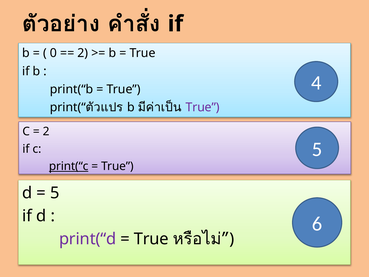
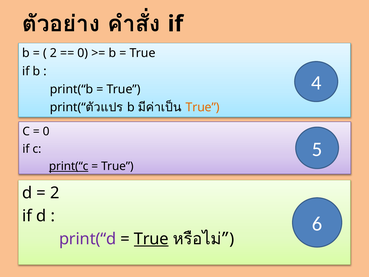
0 at (54, 53): 0 -> 2
2 at (83, 53): 2 -> 0
True at (203, 107) colour: purple -> orange
2 at (46, 131): 2 -> 0
5 at (55, 193): 5 -> 2
True at (151, 239) underline: none -> present
